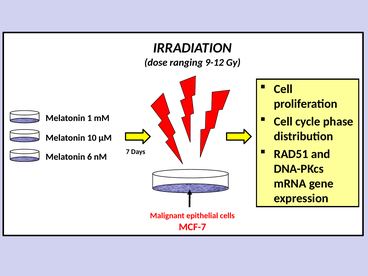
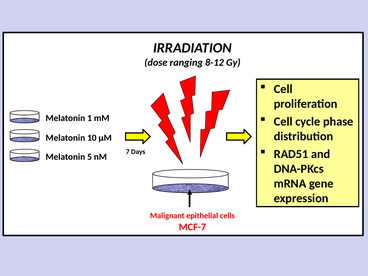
9-12: 9-12 -> 8-12
6: 6 -> 5
